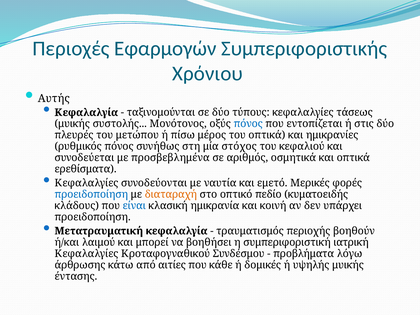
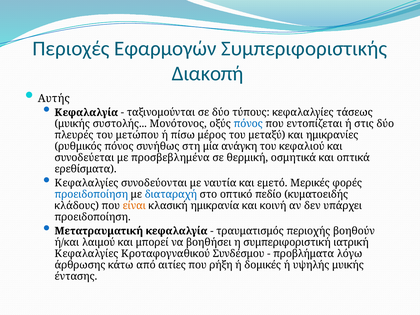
Χρόνιου: Χρόνιου -> Διακοπή
του οπτικά: οπτικά -> μεταξύ
στόχος: στόχος -> ανάγκη
αριθμός: αριθμός -> θερμική
διαταραχή colour: orange -> blue
είναι colour: blue -> orange
κάθε: κάθε -> ρήξη
